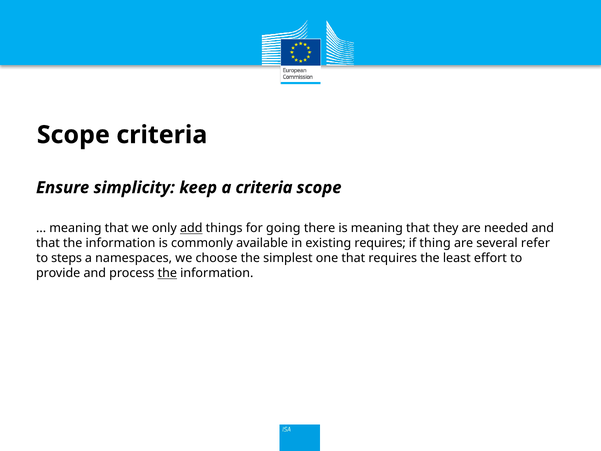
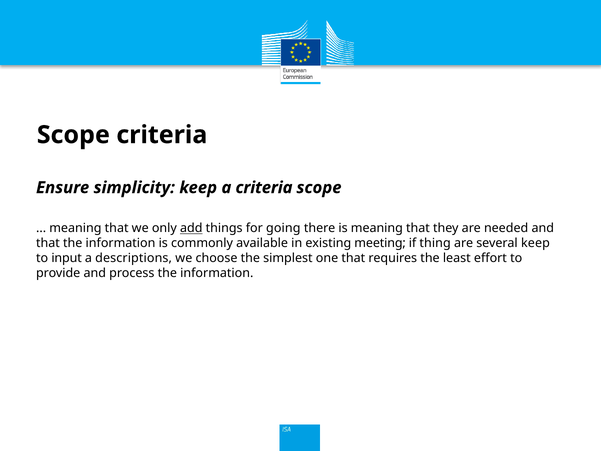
existing requires: requires -> meeting
several refer: refer -> keep
steps: steps -> input
namespaces: namespaces -> descriptions
the at (167, 273) underline: present -> none
